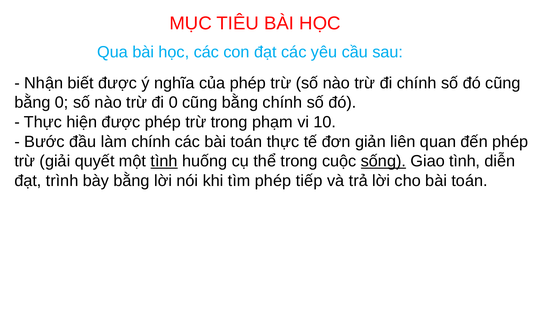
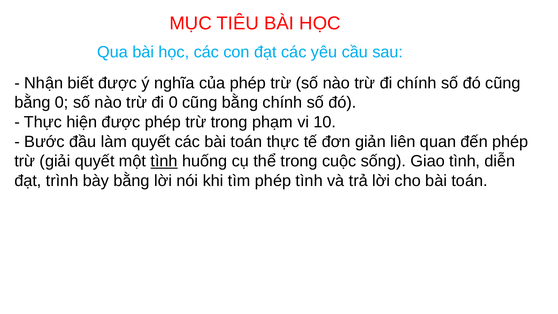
làm chính: chính -> quyết
sống underline: present -> none
phép tiếp: tiếp -> tình
